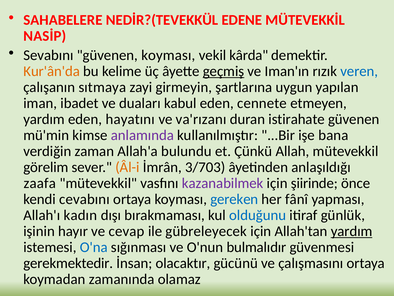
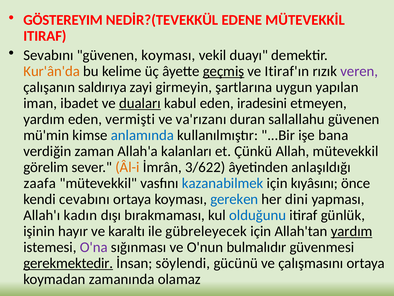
SAHABELERE: SAHABELERE -> GÖSTEREYIM
NASİP at (45, 36): NASİP -> ITIRAF
kârda: kârda -> duayı
Iman'ın: Iman'ın -> Itiraf'ın
veren colour: blue -> purple
sıtmaya: sıtmaya -> saldırıya
duaları underline: none -> present
cennete: cennete -> iradesini
hayatını: hayatını -> vermişti
istirahate: istirahate -> sallallahu
anlamında colour: purple -> blue
bulundu: bulundu -> kalanları
3/703: 3/703 -> 3/622
kazanabilmek colour: purple -> blue
şiirinde: şiirinde -> kıyâsını
fânî: fânî -> dini
cevap: cevap -> karaltı
O'na colour: blue -> purple
gerekmektedir underline: none -> present
olacaktır: olacaktır -> söylendi
